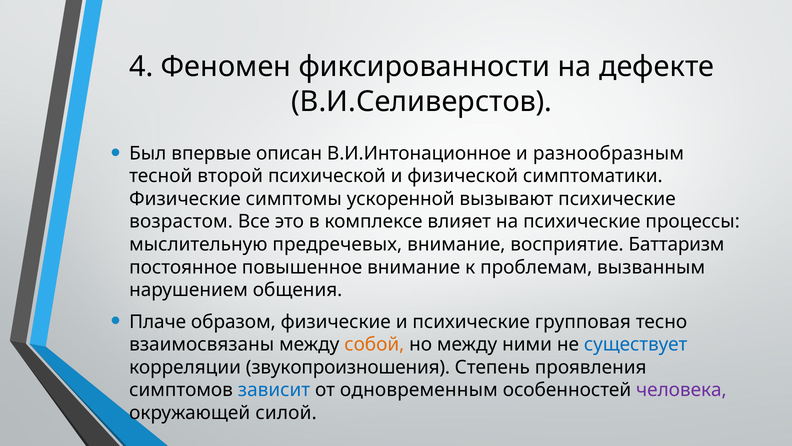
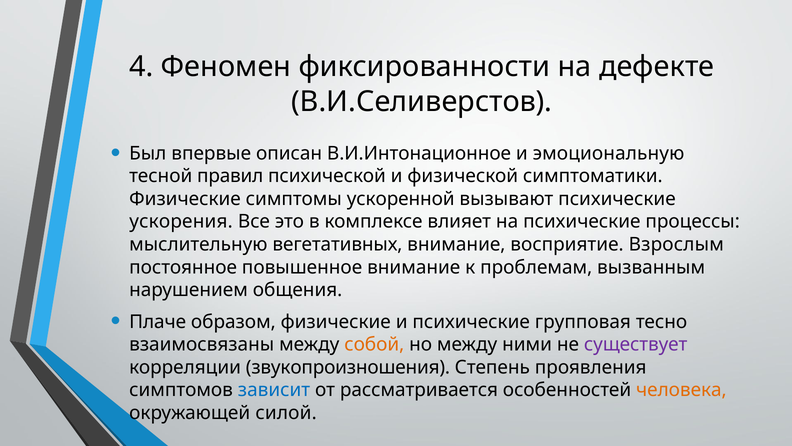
разнообразным: разнообразным -> эмоциональную
второй: второй -> правил
возрастом: возрастом -> ускорения
предречевых: предречевых -> вегетативных
Баттаризм: Баттаризм -> Взрослым
существует colour: blue -> purple
одновременным: одновременным -> рассматривается
человека colour: purple -> orange
